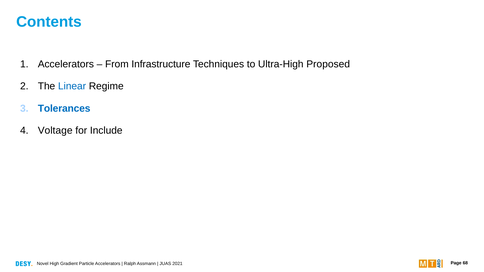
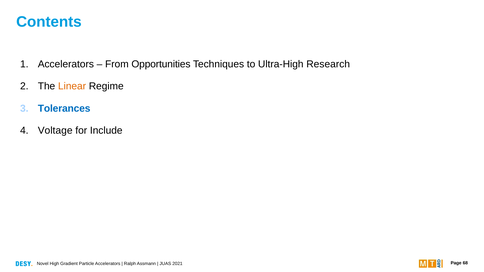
Infrastructure: Infrastructure -> Opportunities
Proposed: Proposed -> Research
Linear colour: blue -> orange
